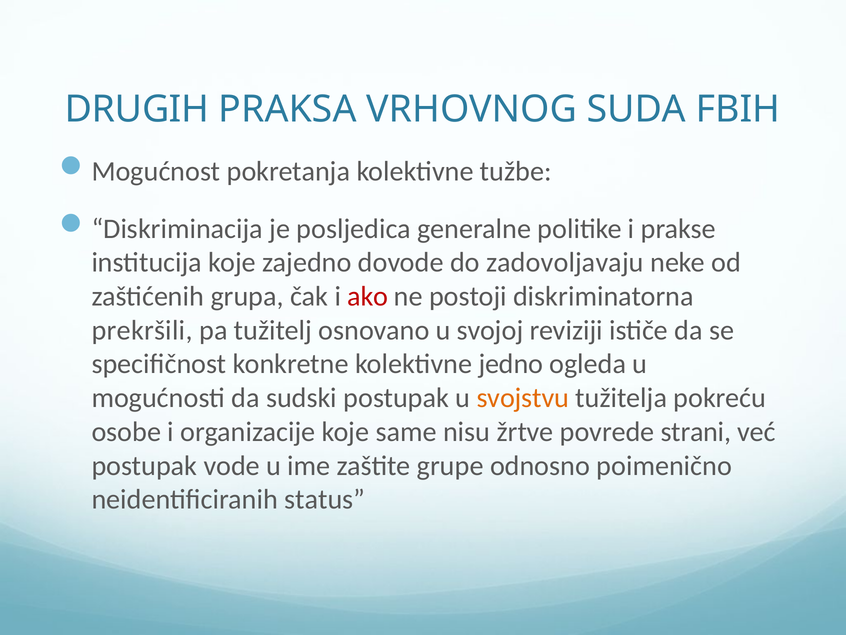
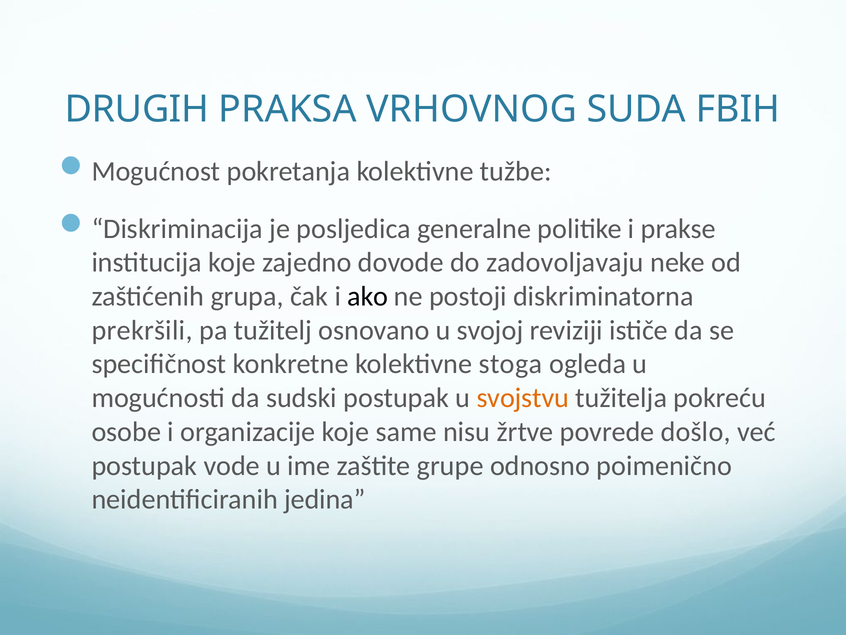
ako colour: red -> black
jedno: jedno -> stoga
strani: strani -> došlo
status: status -> jedina
